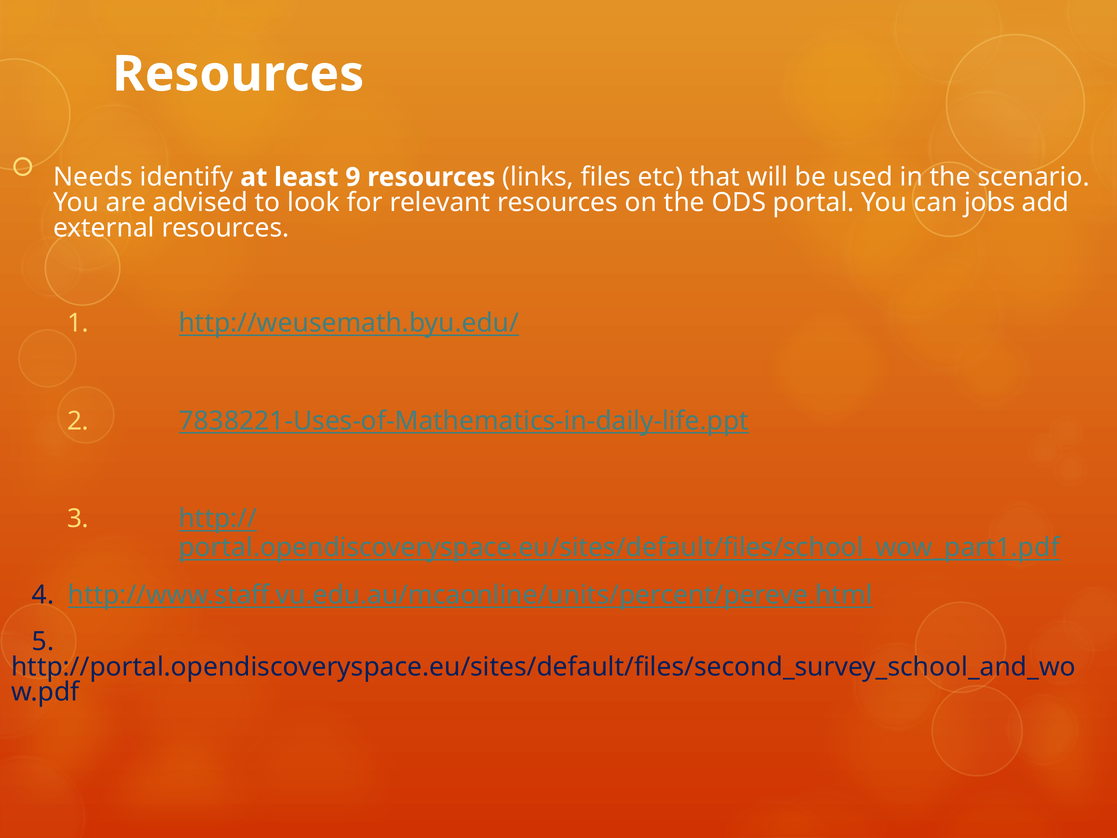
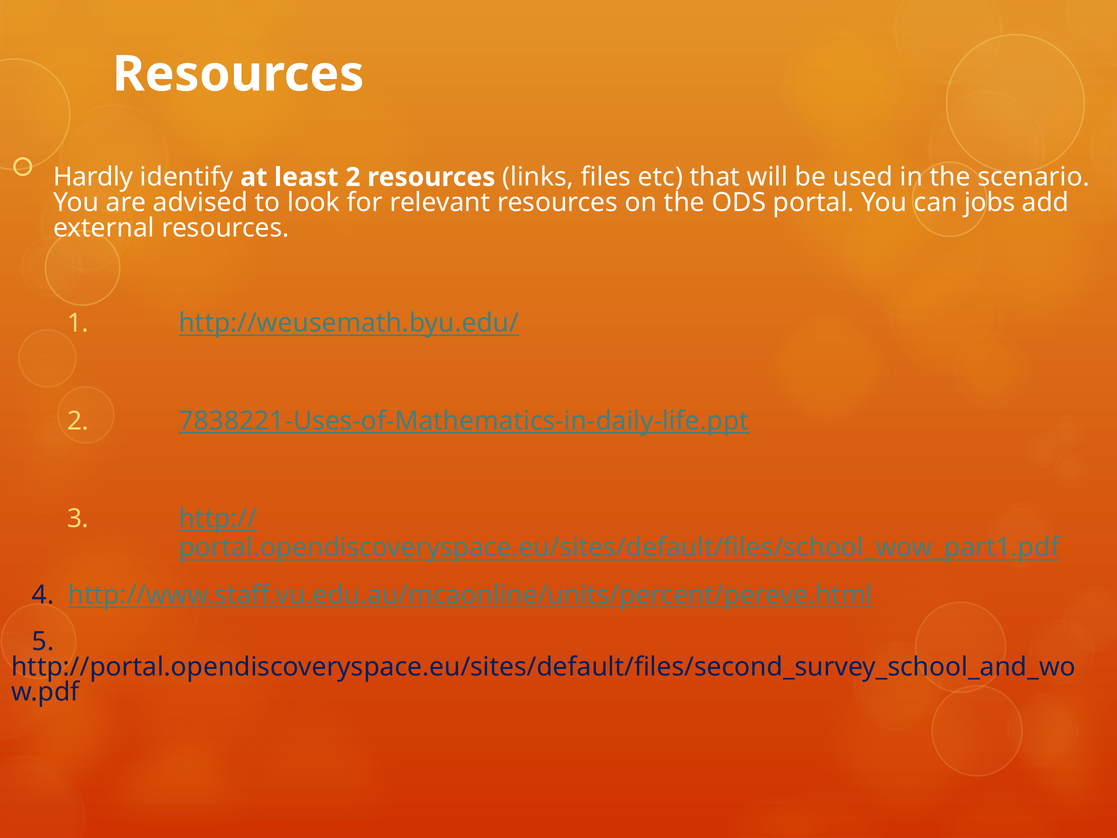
Needs: Needs -> Hardly
least 9: 9 -> 2
